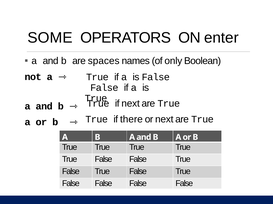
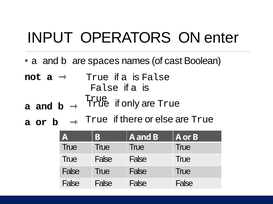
SOME: SOME -> INPUT
only: only -> cast
if next: next -> only
or next: next -> else
